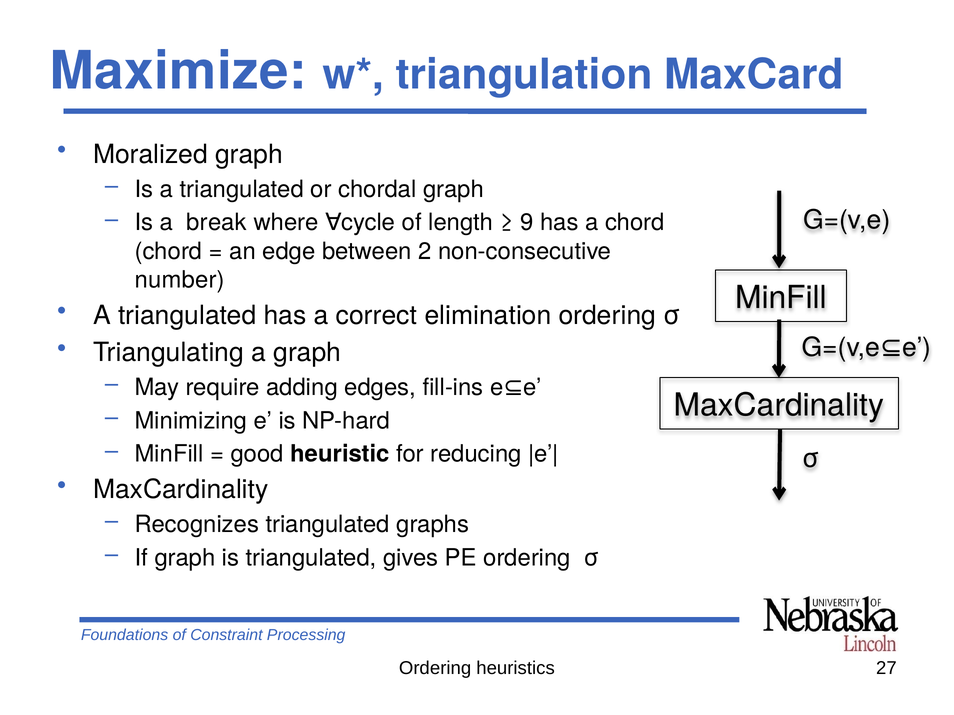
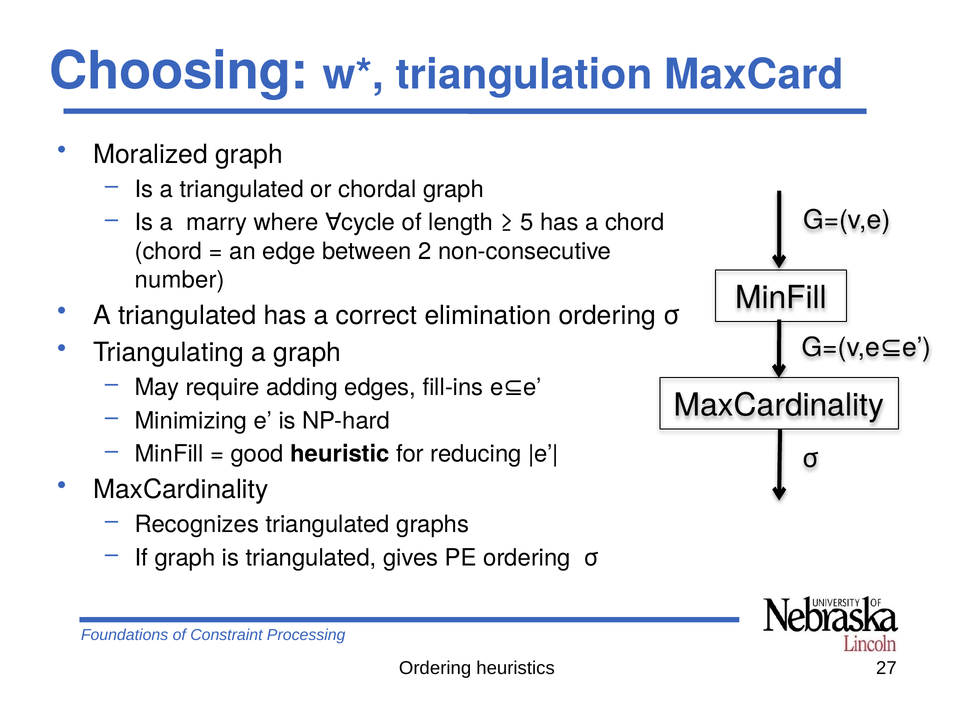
Maximize: Maximize -> Choosing
break: break -> marry
9: 9 -> 5
